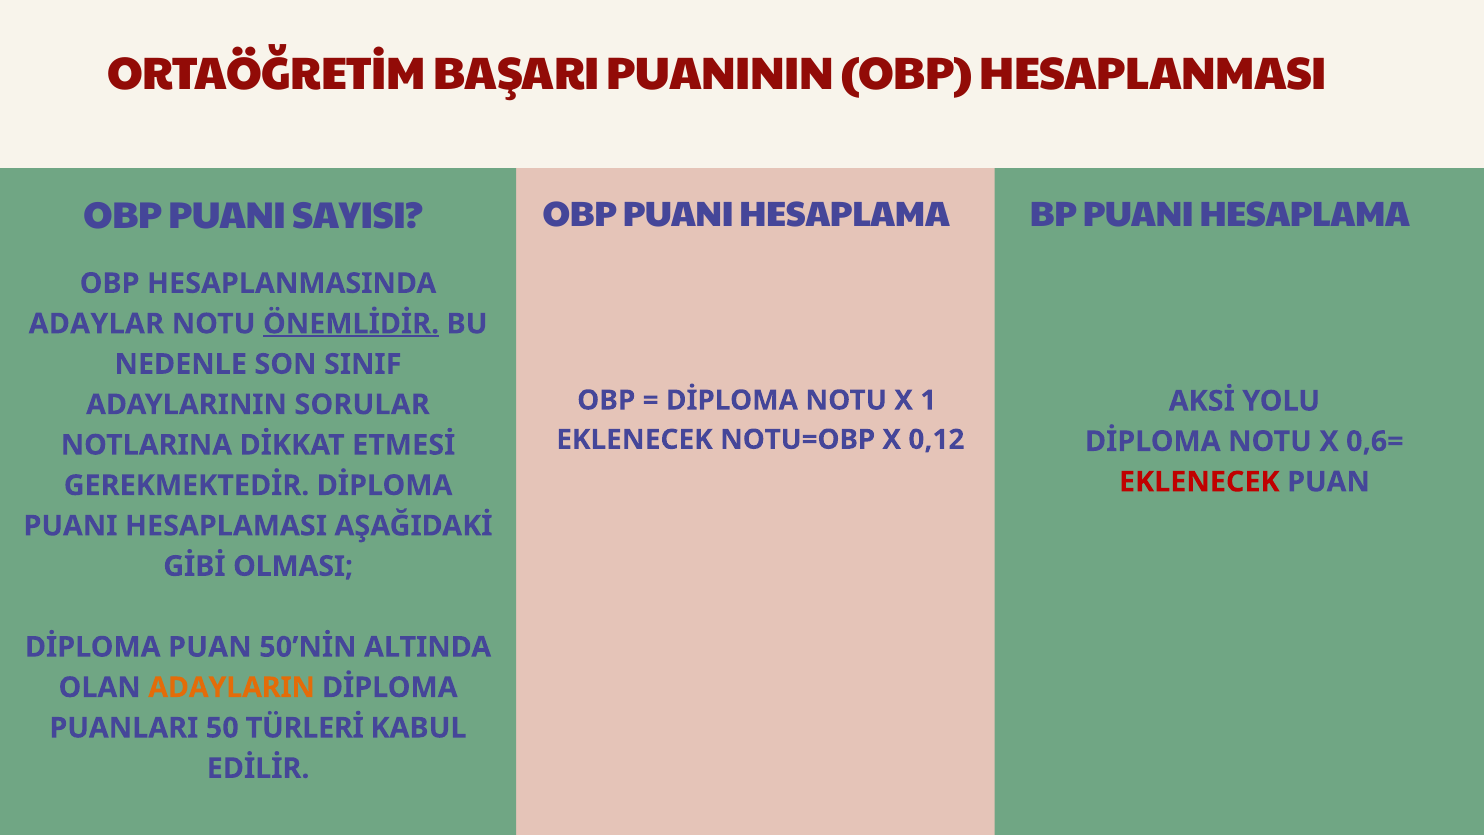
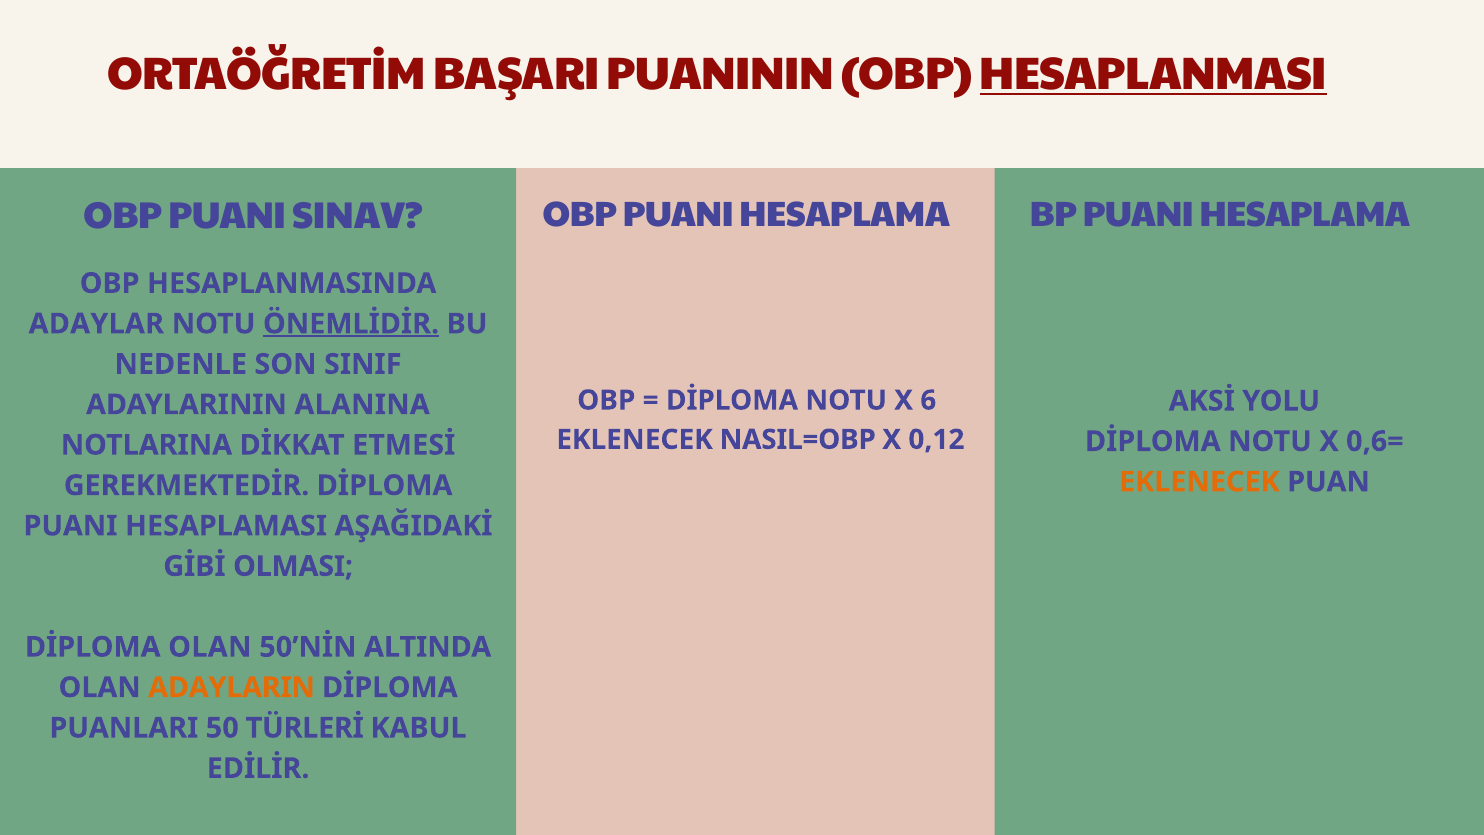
HESAPLANMASI underline: none -> present
SAYISI: SAYISI -> SINAV
1: 1 -> 6
SORULAR: SORULAR -> ALANINA
NOTU=OBP: NOTU=OBP -> NASIL=OBP
EKLENECEK at (1199, 482) colour: red -> orange
DİPLOMA PUAN: PUAN -> OLAN
